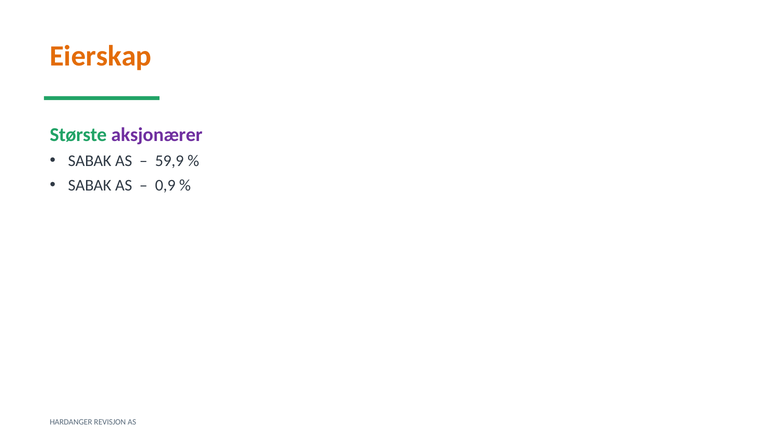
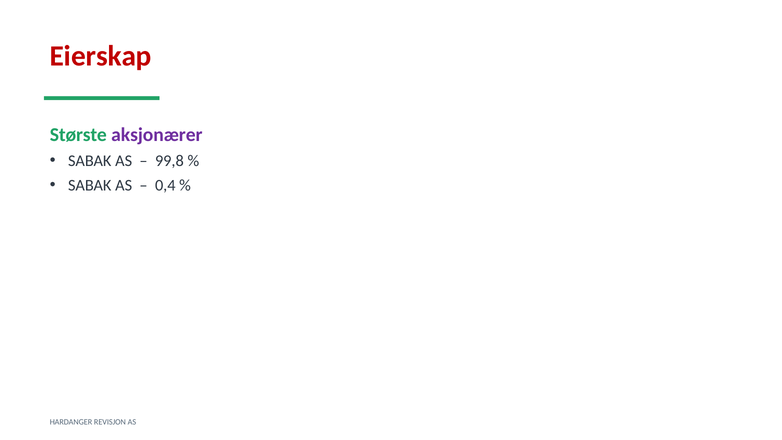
Eierskap colour: orange -> red
59,9: 59,9 -> 99,8
0,9: 0,9 -> 0,4
